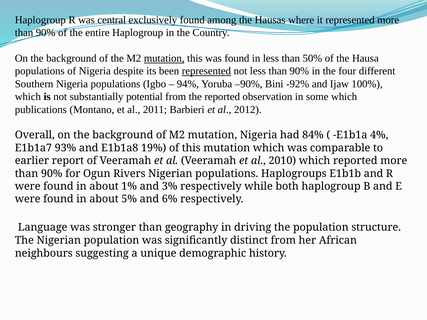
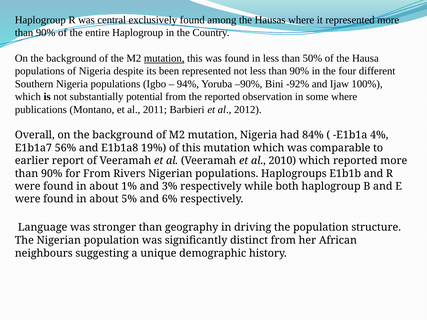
represented at (206, 71) underline: present -> none
some which: which -> where
93%: 93% -> 56%
for Ogun: Ogun -> From
